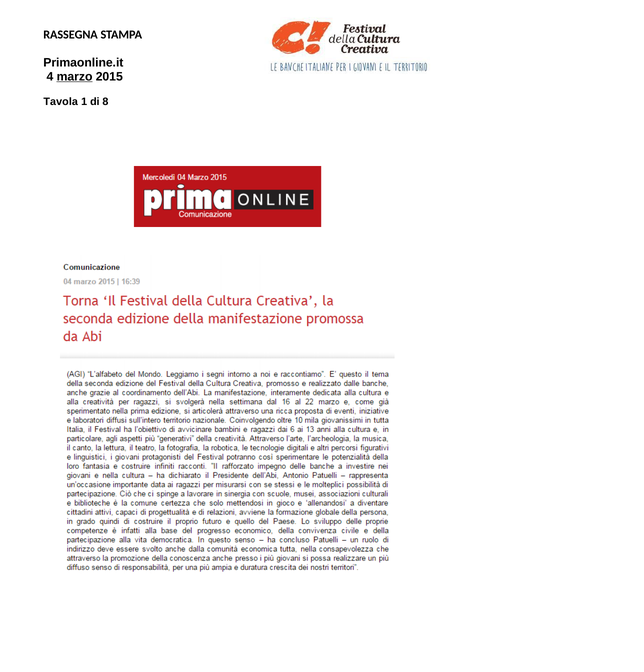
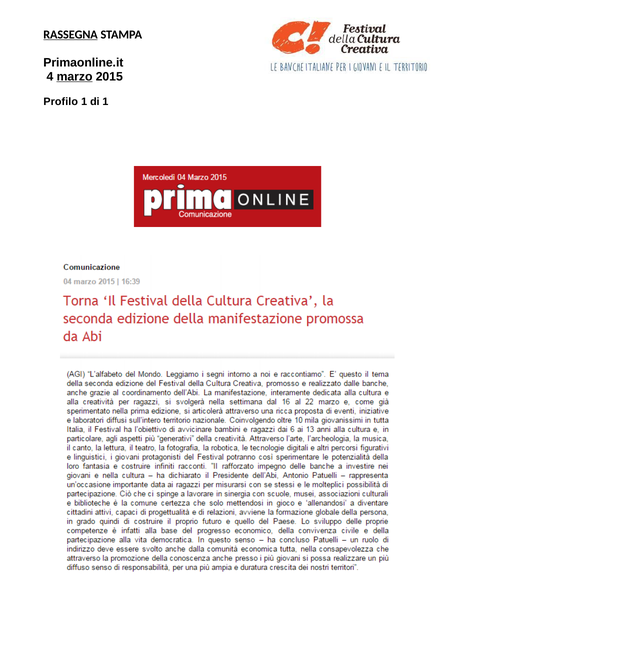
RASSEGNA underline: none -> present
Tavola: Tavola -> Profilo
di 8: 8 -> 1
